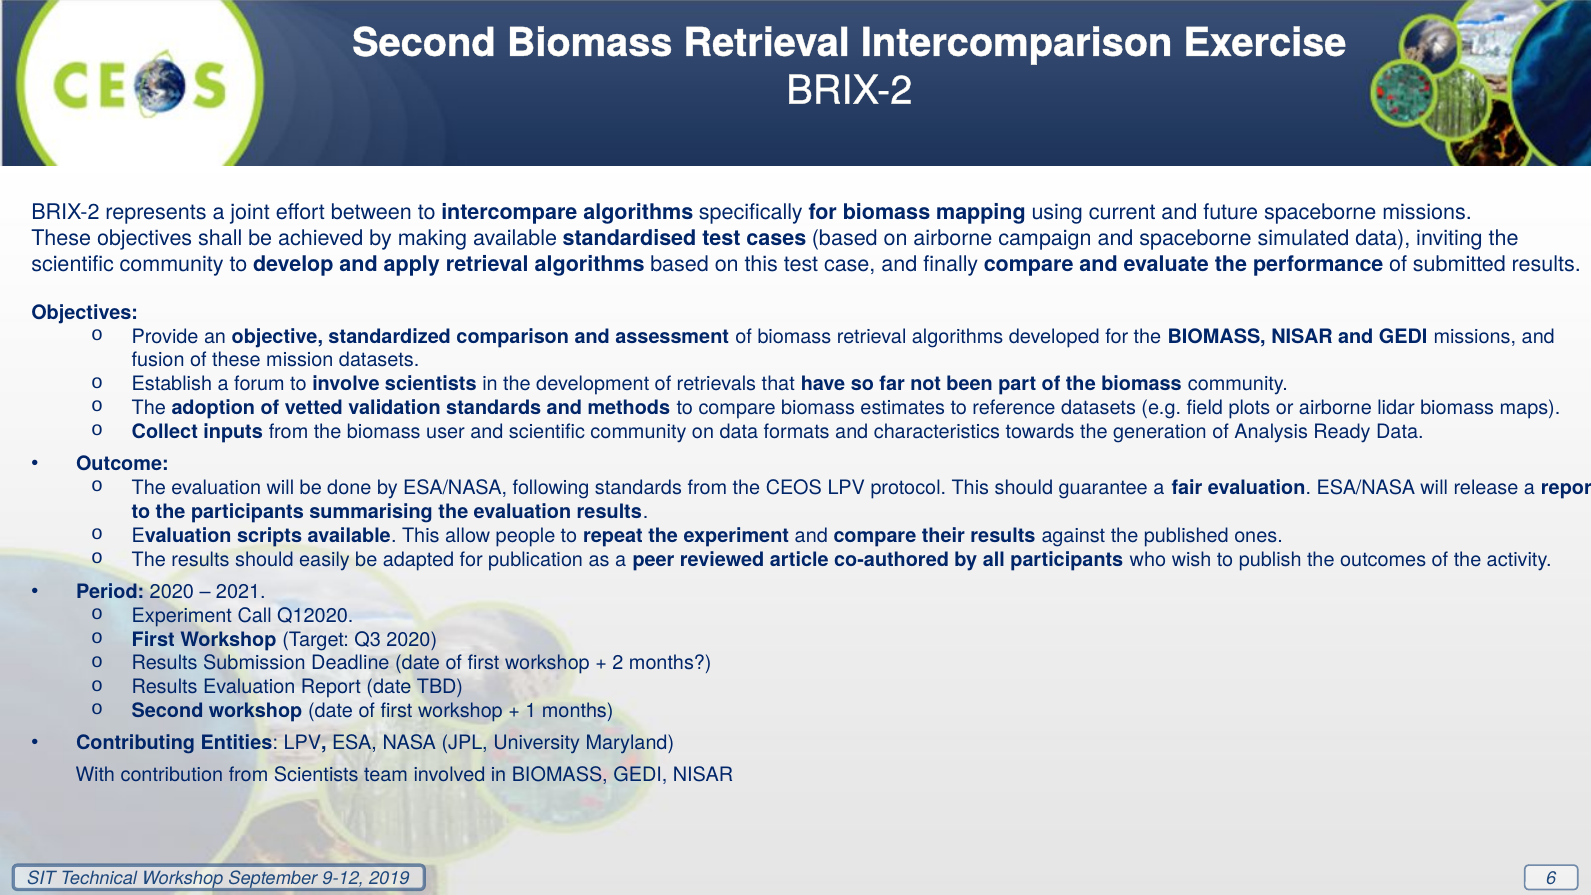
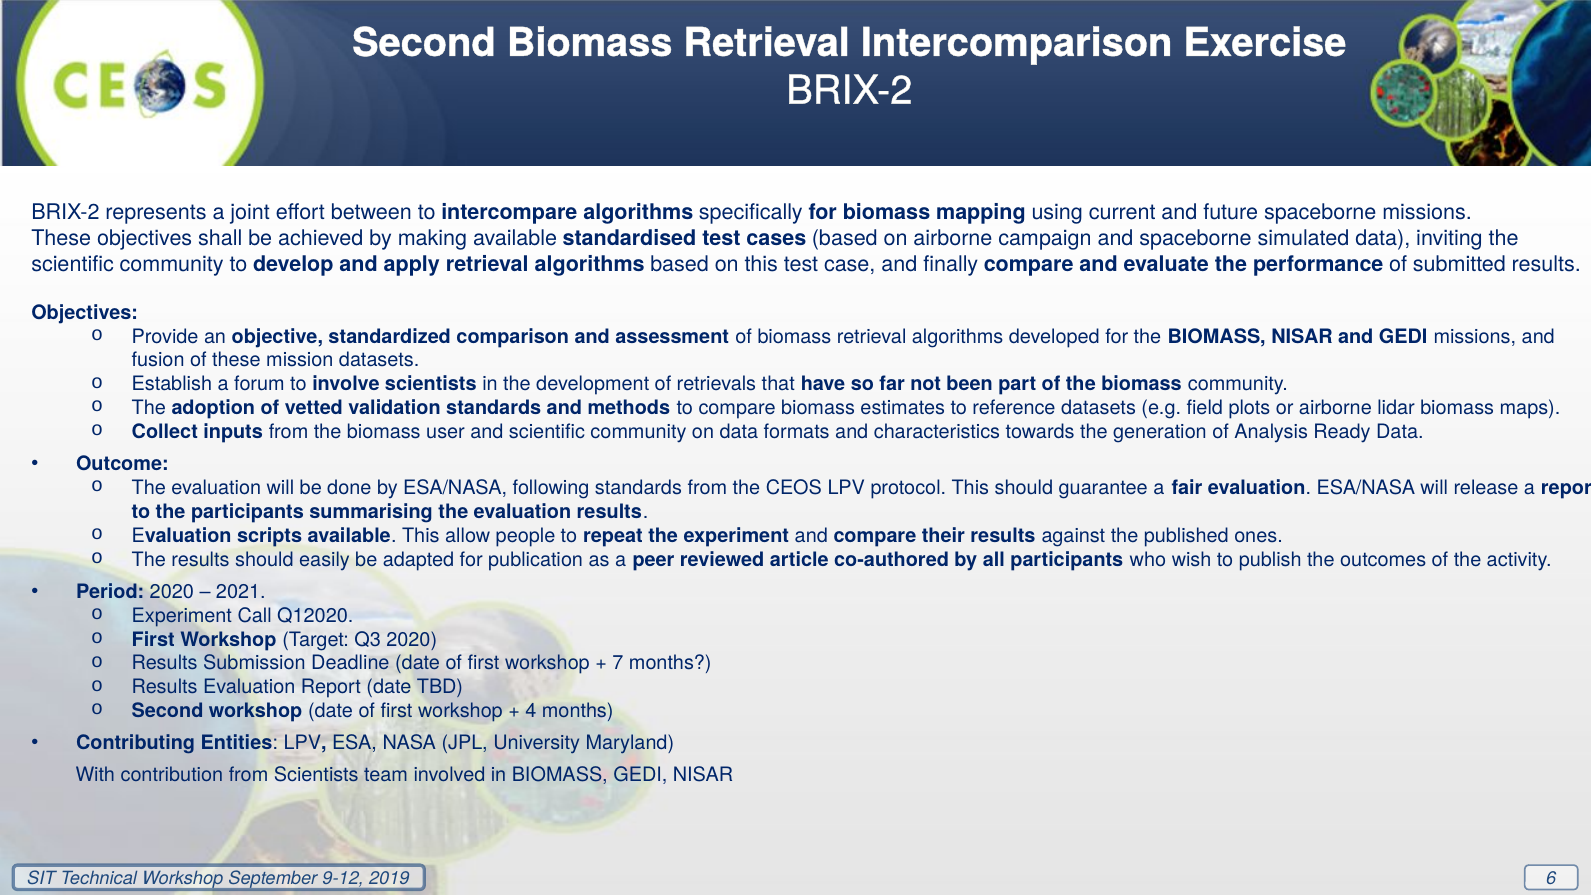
2: 2 -> 7
1: 1 -> 4
